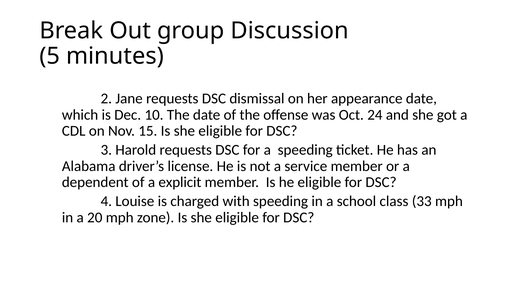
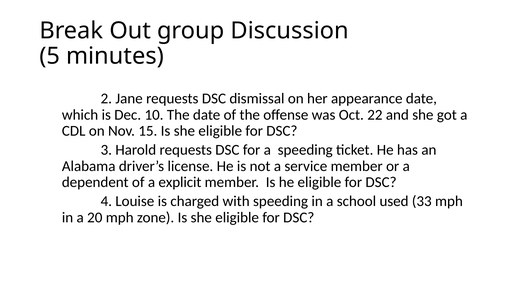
24: 24 -> 22
class: class -> used
